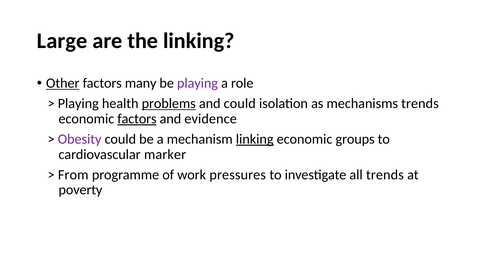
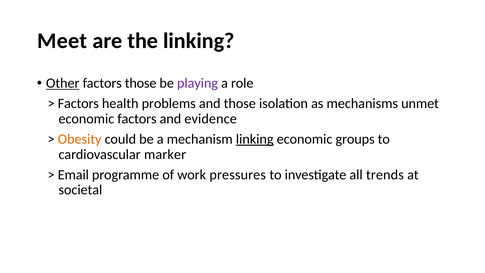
Large: Large -> Meet
factors many: many -> those
Playing at (78, 103): Playing -> Factors
problems underline: present -> none
and could: could -> those
mechanisms trends: trends -> unmet
factors at (137, 119) underline: present -> none
Obesity colour: purple -> orange
From: From -> Email
poverty: poverty -> societal
